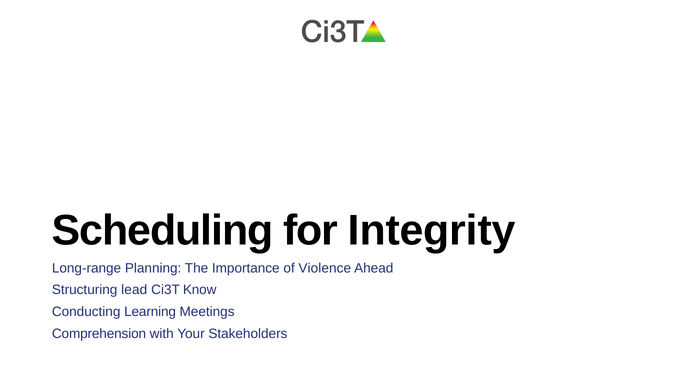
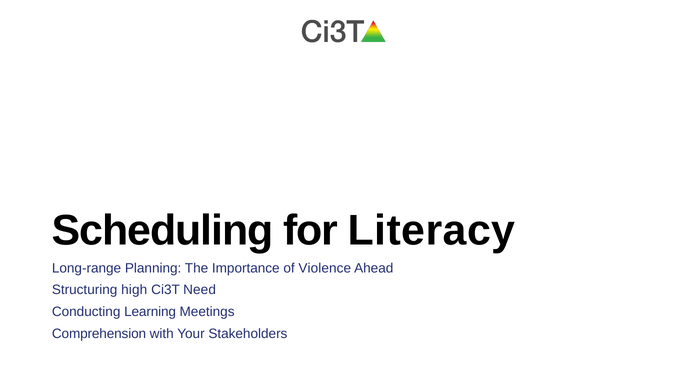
Integrity: Integrity -> Literacy
lead: lead -> high
Know: Know -> Need
